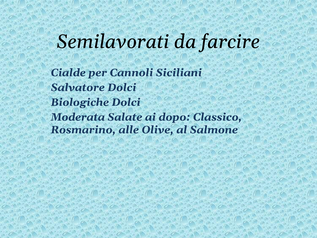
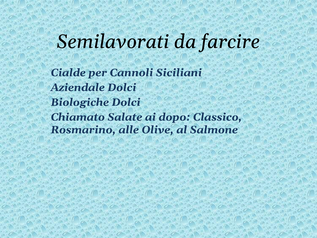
Salvatore: Salvatore -> Aziendale
Moderata: Moderata -> Chiamato
